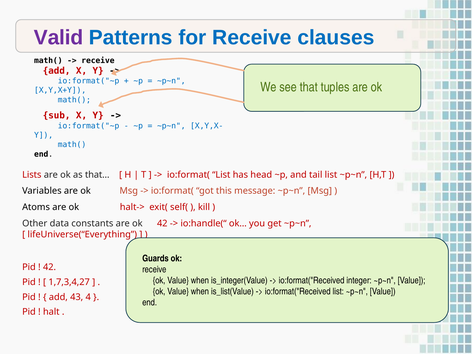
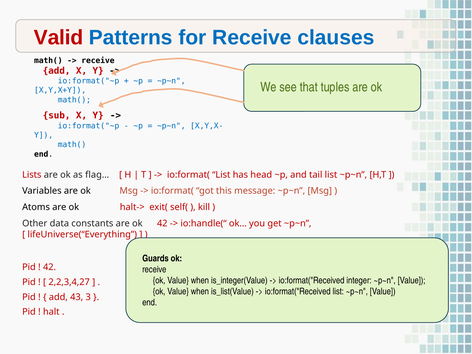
Valid colour: purple -> red
that…: that… -> flag…
1,7,3,4,27: 1,7,3,4,27 -> 2,2,3,4,27
4: 4 -> 3
